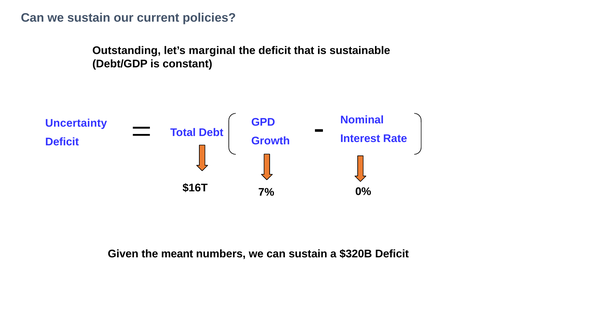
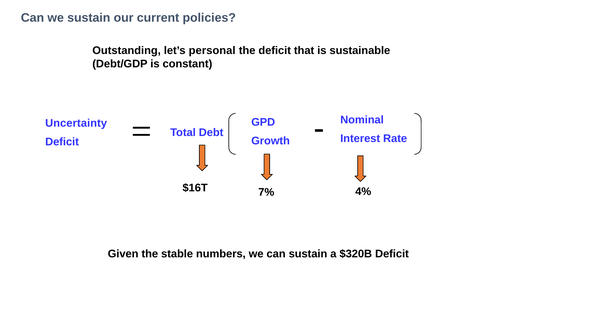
marginal: marginal -> personal
0%: 0% -> 4%
meant: meant -> stable
